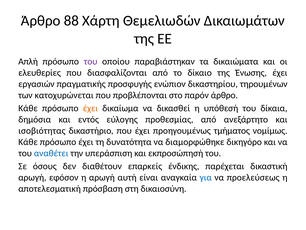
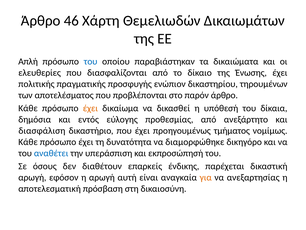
88: 88 -> 46
του at (91, 61) colour: purple -> blue
εργασιών: εργασιών -> πολιτικής
κατοχυρώνεται: κατοχυρώνεται -> αποτελέσματος
ισοβιότητας: ισοβιότητας -> διασφάλιση
για colour: blue -> orange
προελεύσεως: προελεύσεως -> ανεξαρτησίας
